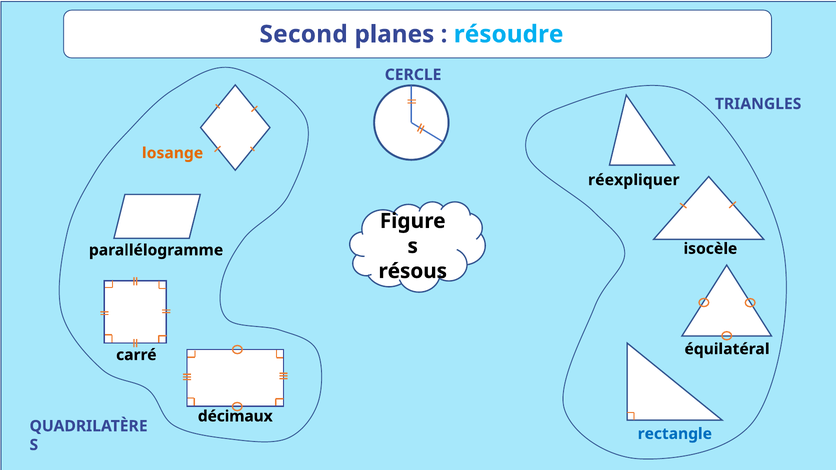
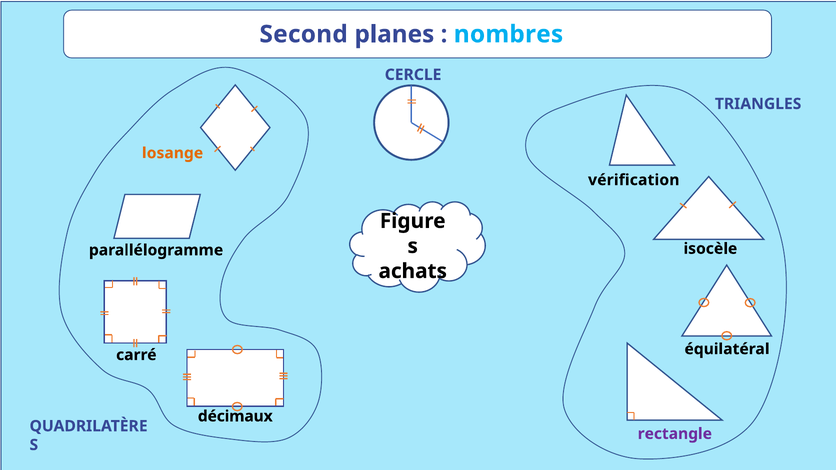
résoudre: résoudre -> nombres
réexpliquer: réexpliquer -> vérification
résous: résous -> achats
rectangle colour: blue -> purple
